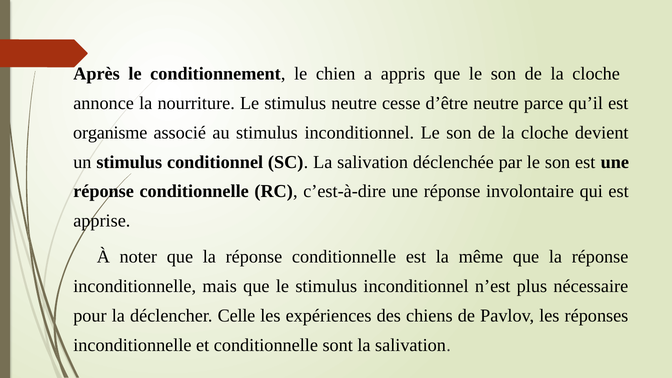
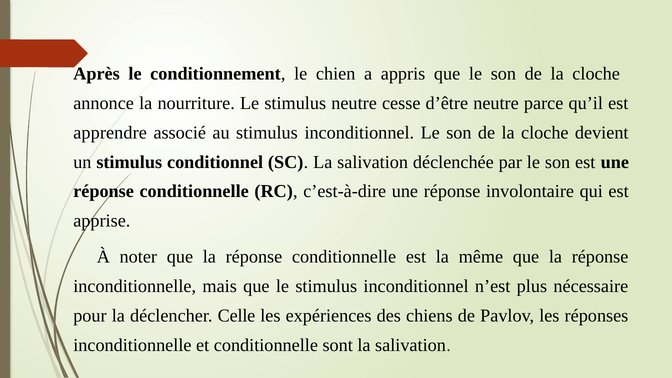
organisme: organisme -> apprendre
